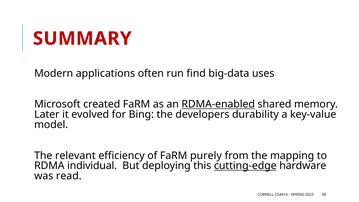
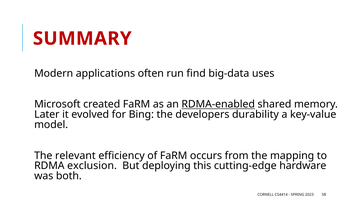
purely: purely -> occurs
individual: individual -> exclusion
cutting-edge underline: present -> none
read: read -> both
